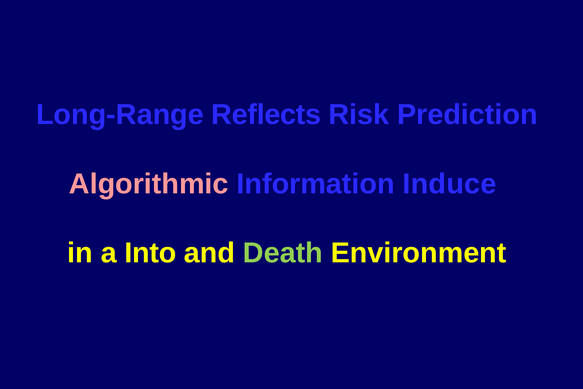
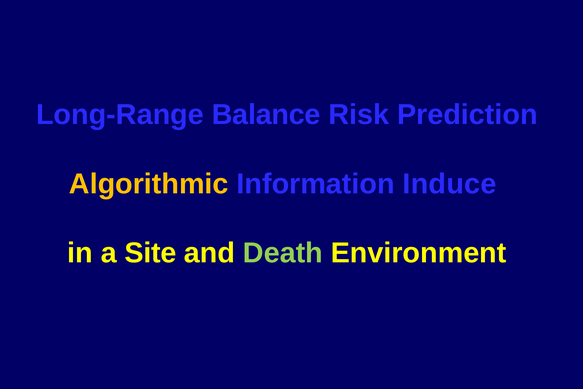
Reflects: Reflects -> Balance
Algorithmic colour: pink -> yellow
Into: Into -> Site
